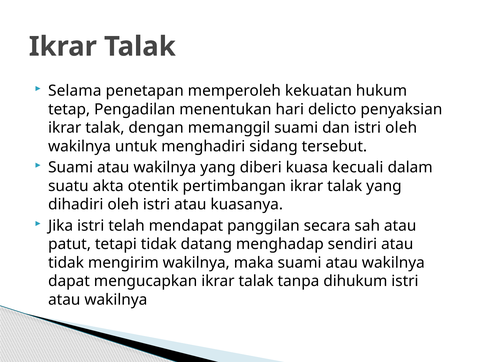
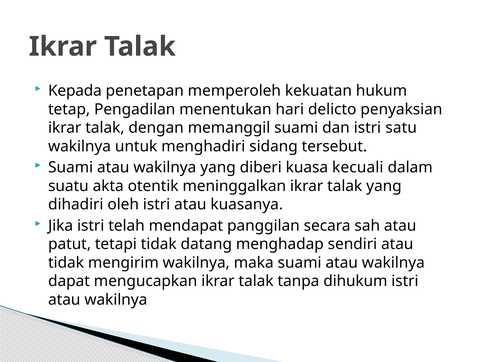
Selama: Selama -> Kepada
istri oleh: oleh -> satu
pertimbangan: pertimbangan -> meninggalkan
